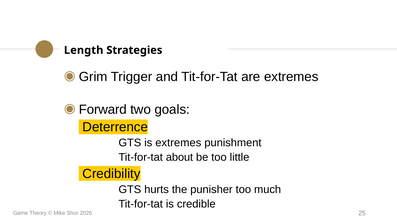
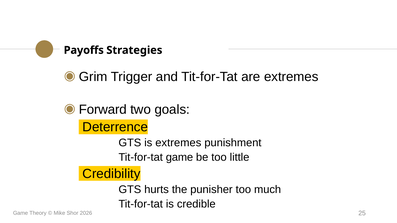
Length: Length -> Payoffs
Tit-for-tat about: about -> game
